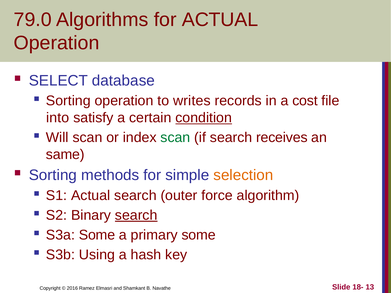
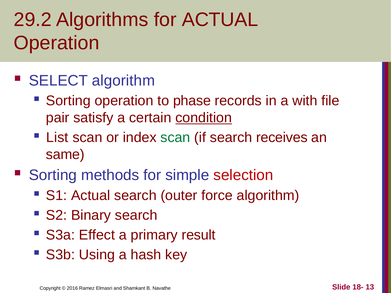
79.0: 79.0 -> 29.2
SELECT database: database -> algorithm
writes: writes -> phase
cost: cost -> with
into: into -> pair
Will: Will -> List
selection colour: orange -> red
search at (136, 215) underline: present -> none
S3a Some: Some -> Effect
primary some: some -> result
